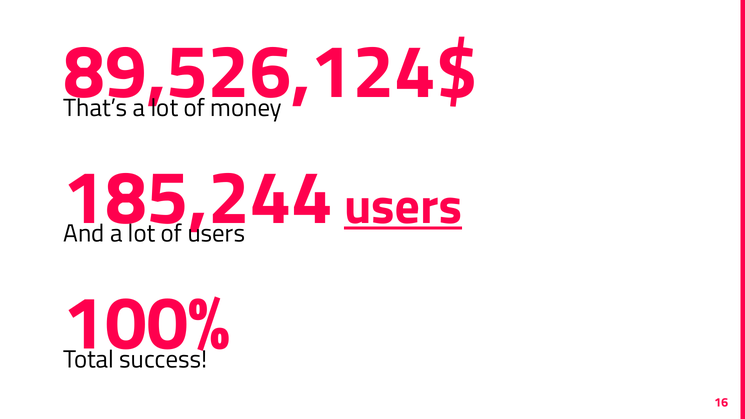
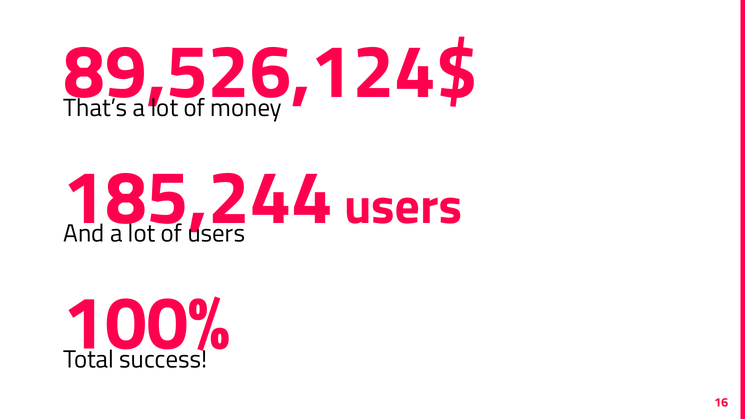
users at (403, 207) underline: present -> none
